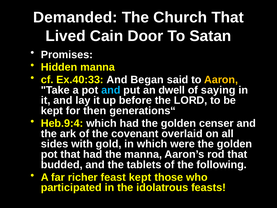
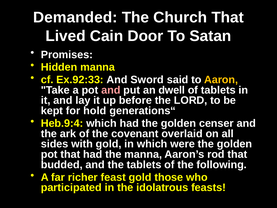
Ex.40:33: Ex.40:33 -> Ex.92:33
Began: Began -> Sword
and at (111, 90) colour: light blue -> pink
of saying: saying -> tablets
then: then -> hold
feast kept: kept -> gold
